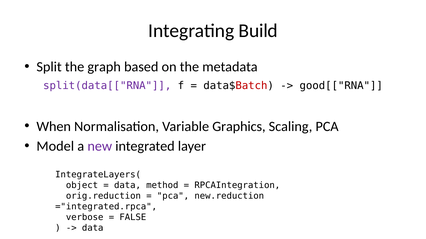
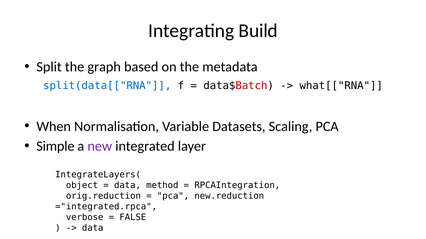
split(data[["RNA colour: purple -> blue
good[["RNA: good[["RNA -> what[["RNA
Graphics: Graphics -> Datasets
Model: Model -> Simple
